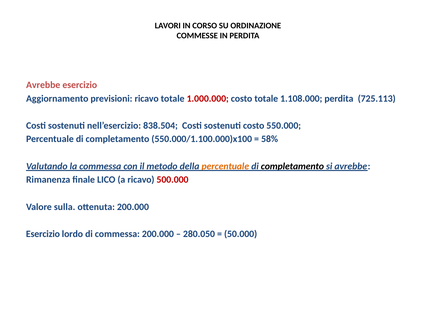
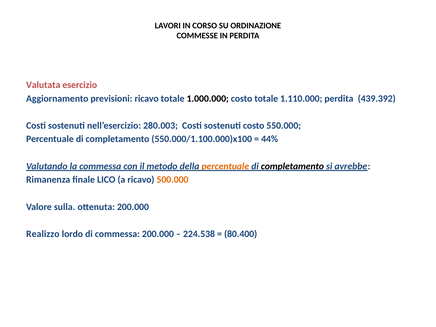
Avrebbe at (43, 85): Avrebbe -> Valutata
1.000.000 colour: red -> black
1.108.000: 1.108.000 -> 1.110.000
725.113: 725.113 -> 439.392
838.504: 838.504 -> 280.003
58%: 58% -> 44%
500.000 colour: red -> orange
Esercizio at (43, 234): Esercizio -> Realizzo
280.050: 280.050 -> 224.538
50.000: 50.000 -> 80.400
